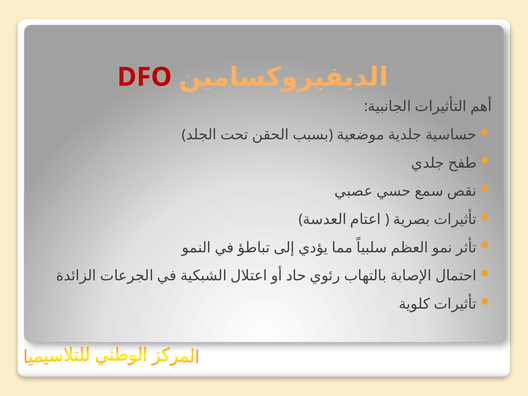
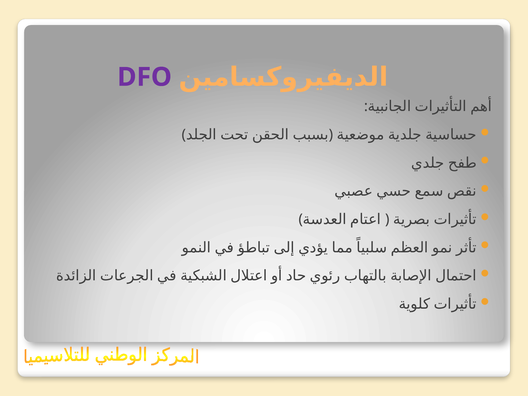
DFO colour: red -> purple
